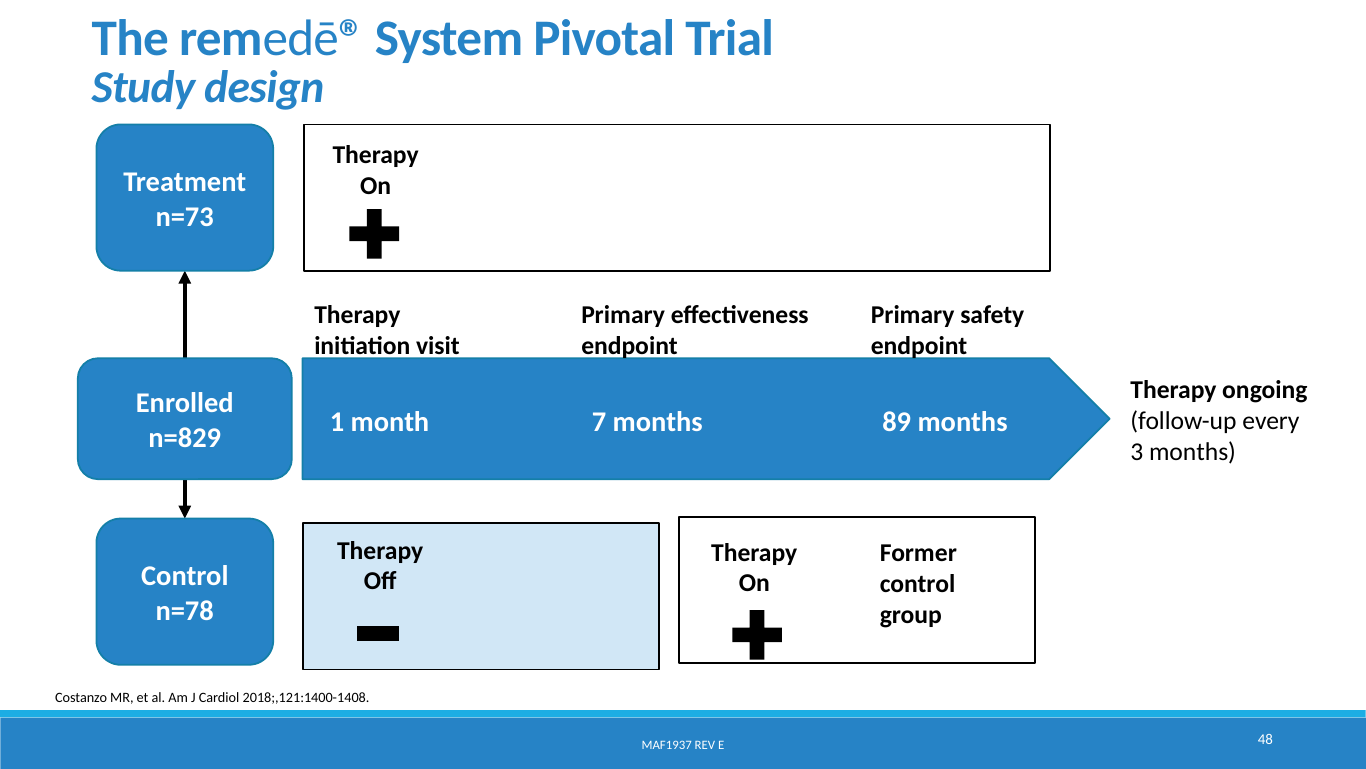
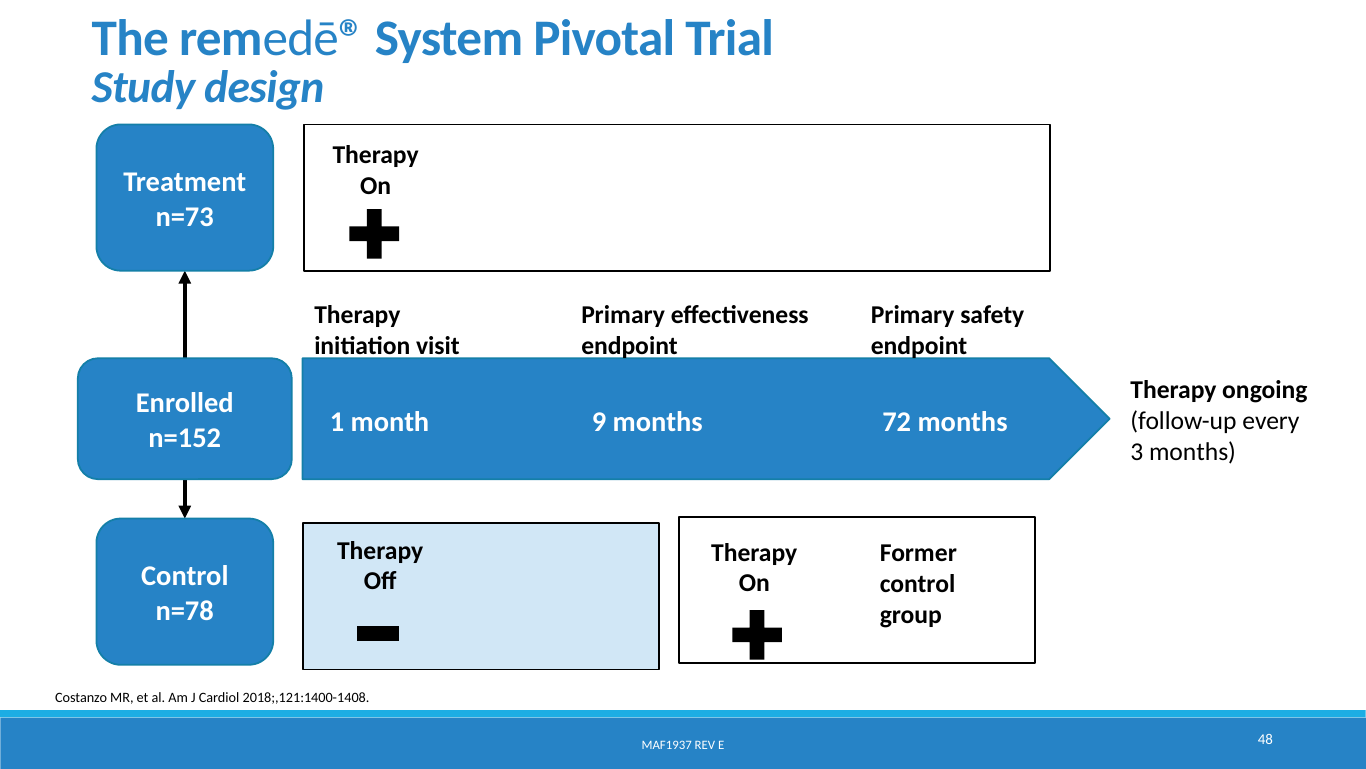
7: 7 -> 9
89: 89 -> 72
n=829: n=829 -> n=152
